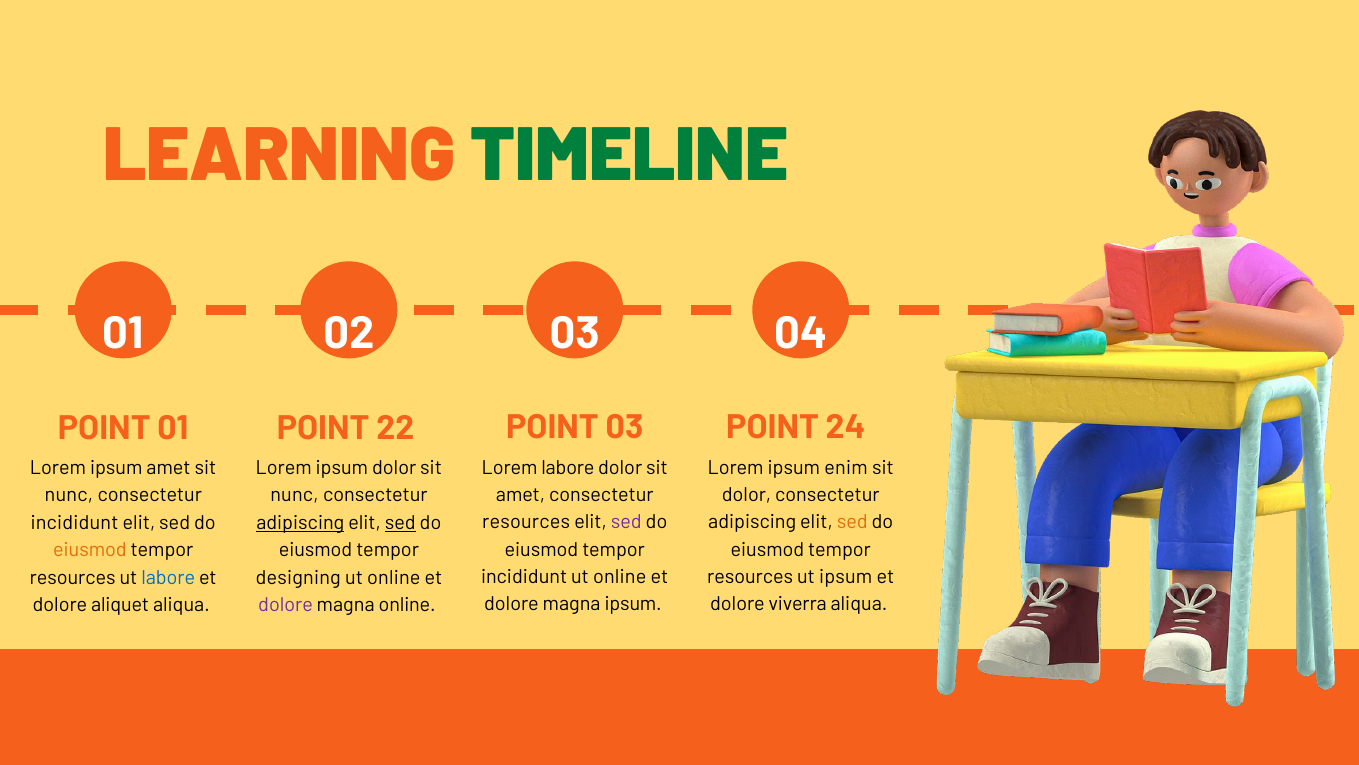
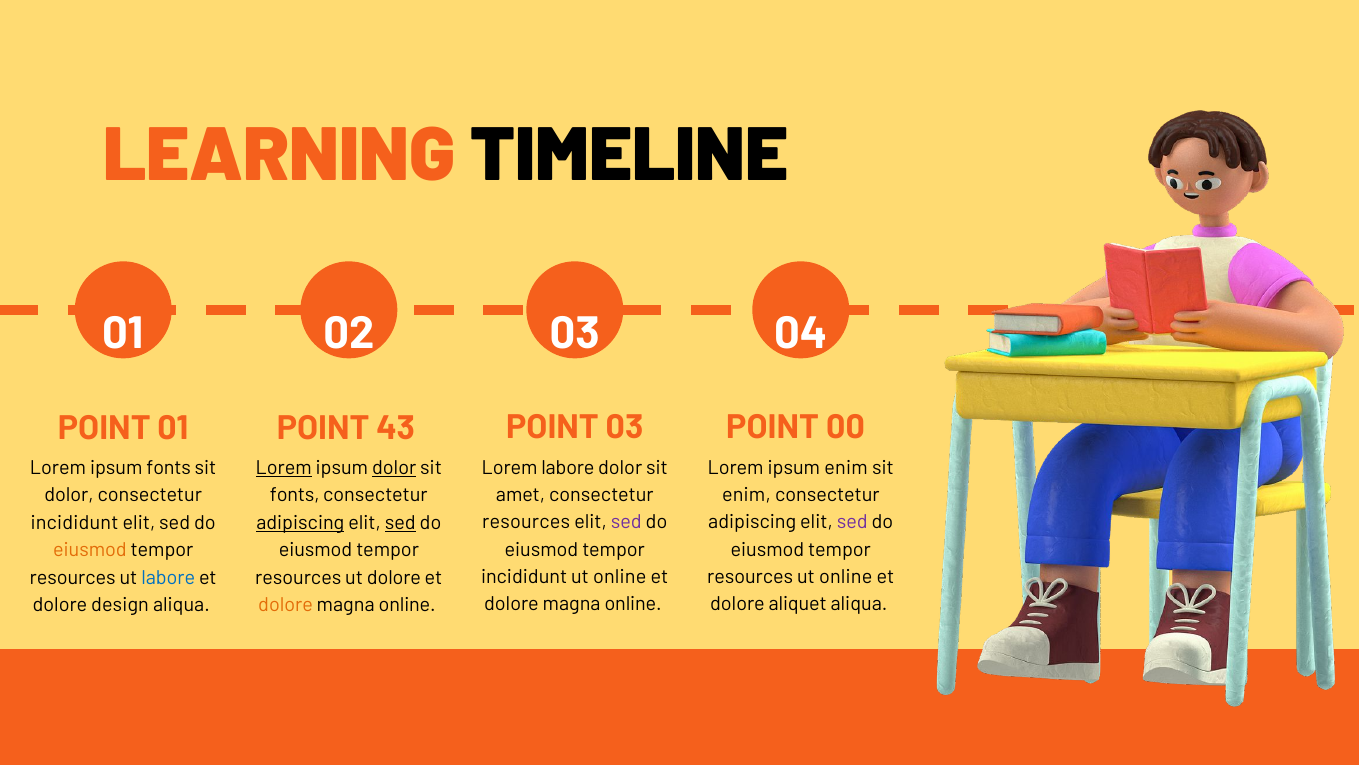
TIMELINE colour: green -> black
24: 24 -> 00
22: 22 -> 43
ipsum amet: amet -> fonts
Lorem at (284, 468) underline: none -> present
dolor at (394, 468) underline: none -> present
dolor at (747, 494): dolor -> enim
nunc at (69, 495): nunc -> dolor
nunc at (295, 495): nunc -> fonts
sed at (852, 522) colour: orange -> purple
ipsum at (846, 577): ipsum -> online
designing at (298, 577): designing -> resources
online at (394, 577): online -> dolore
ipsum at (633, 604): ipsum -> online
viverra: viverra -> aliquet
aliquet: aliquet -> design
dolore at (286, 604) colour: purple -> orange
